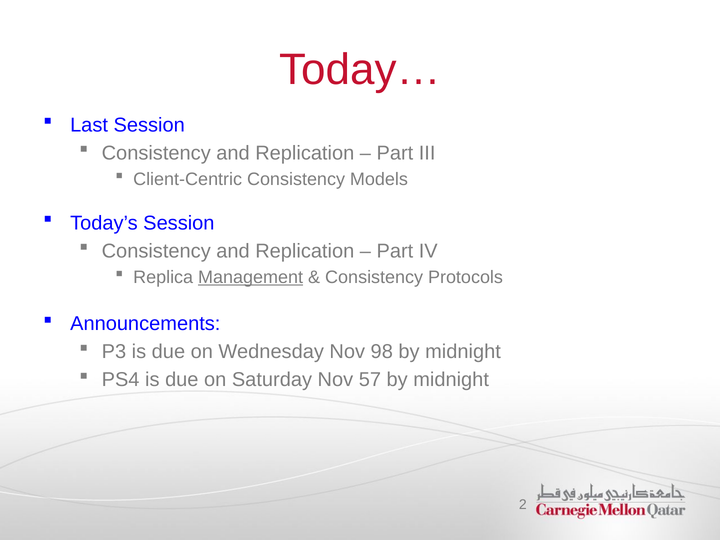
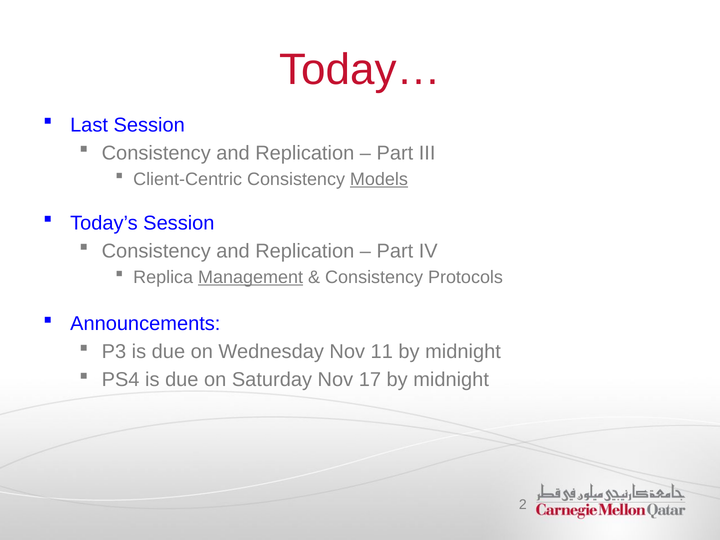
Models underline: none -> present
98: 98 -> 11
57: 57 -> 17
